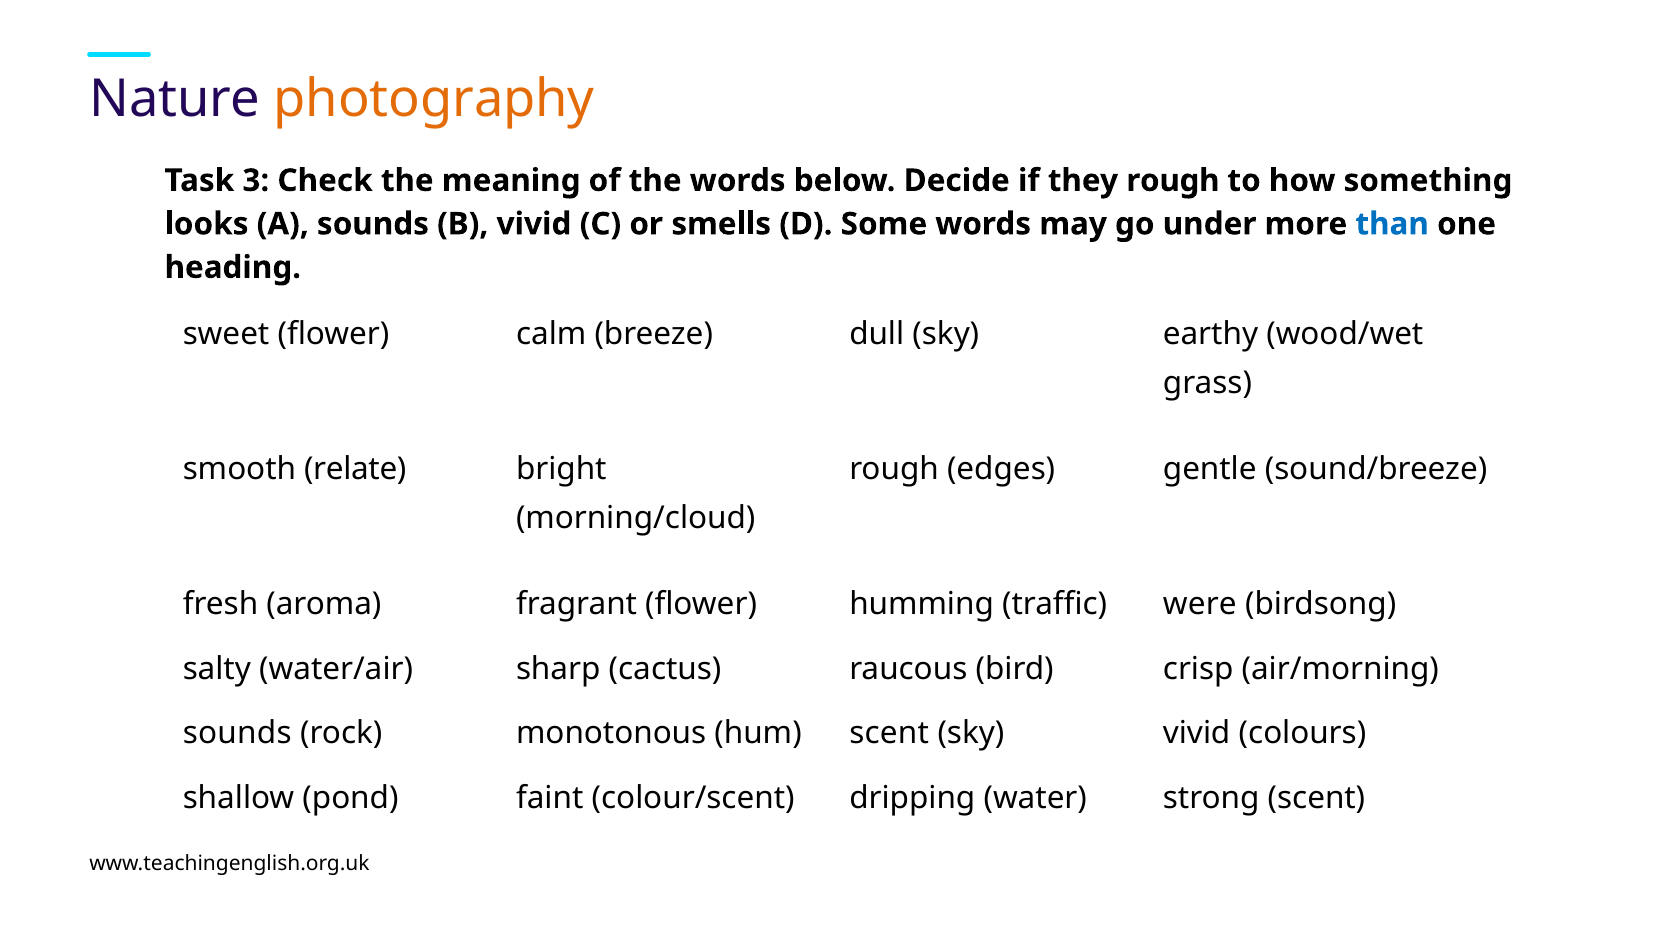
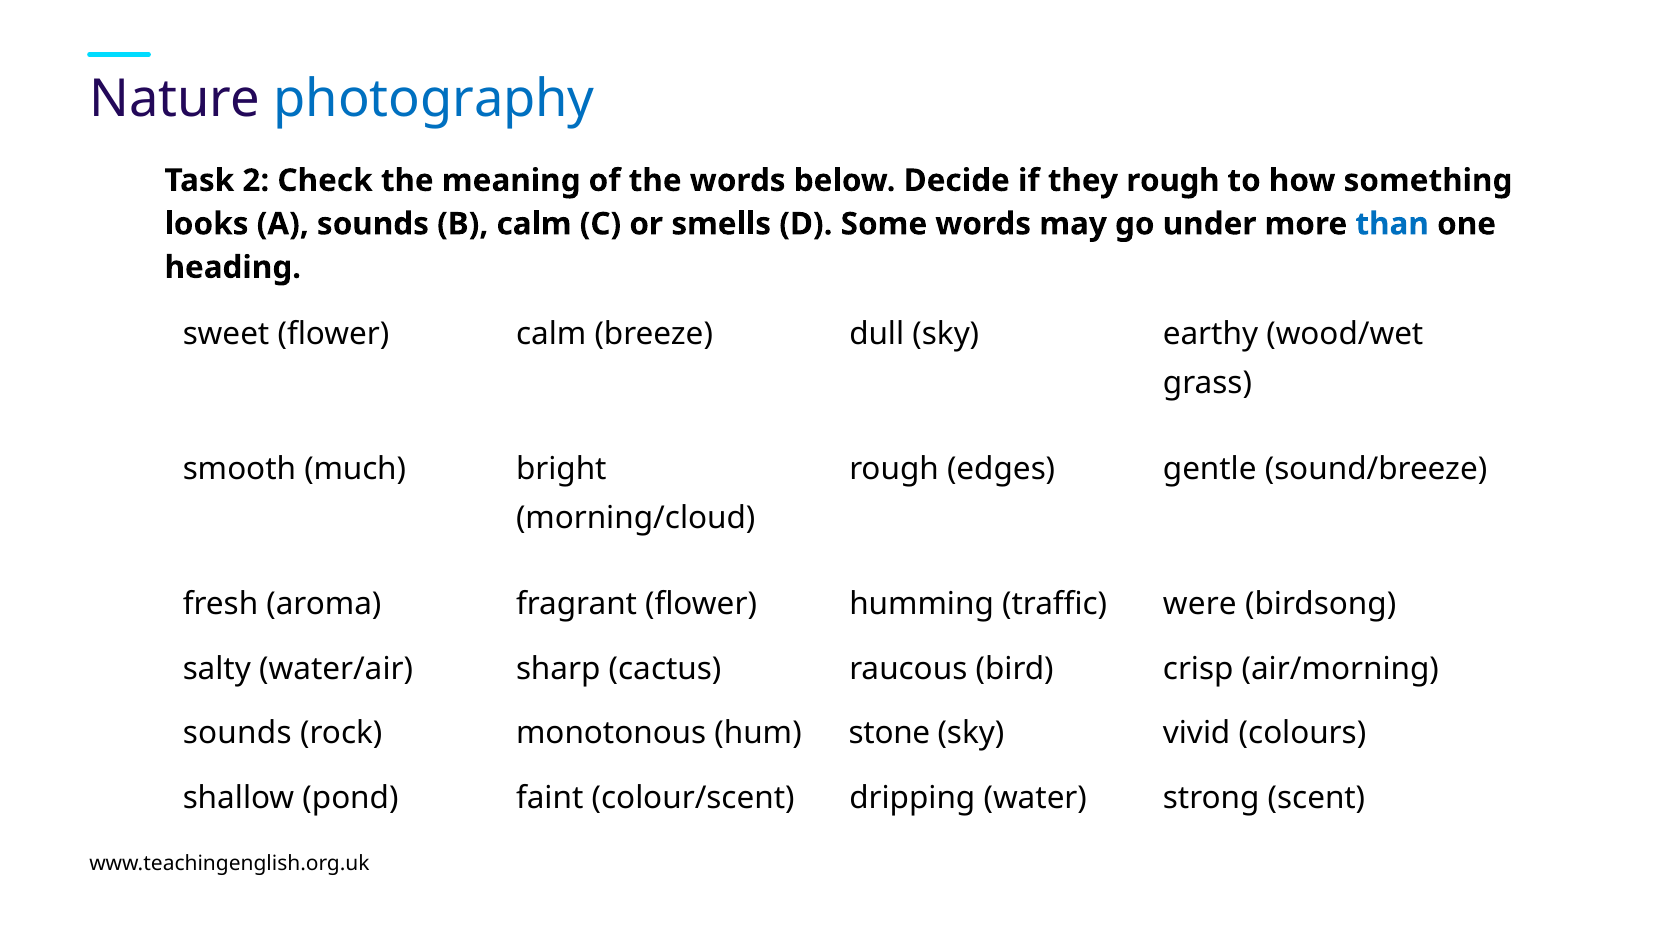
photography colour: orange -> blue
3: 3 -> 2
B vivid: vivid -> calm
relate: relate -> much
hum scent: scent -> stone
